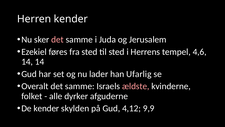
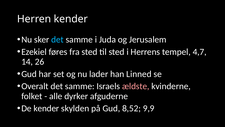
det at (58, 39) colour: pink -> light blue
4,6: 4,6 -> 4,7
14 14: 14 -> 26
Ufarlig: Ufarlig -> Linned
4,12: 4,12 -> 8,52
